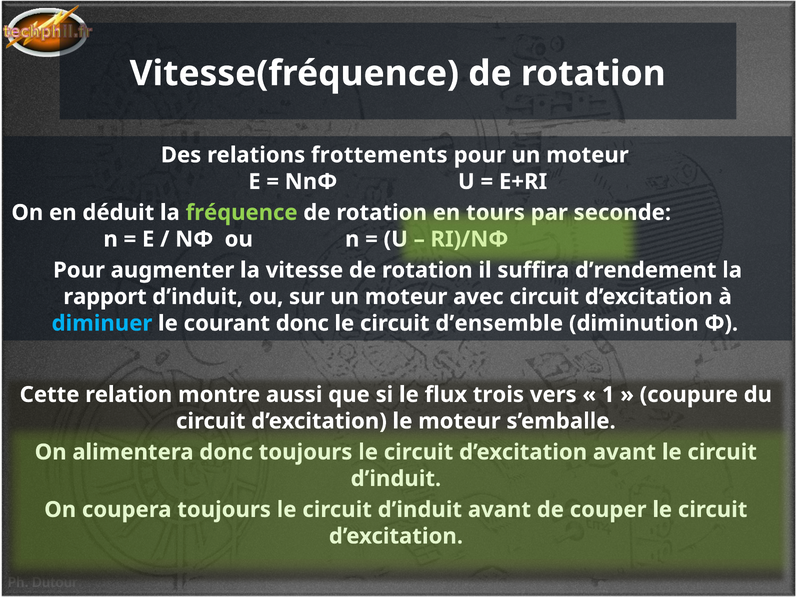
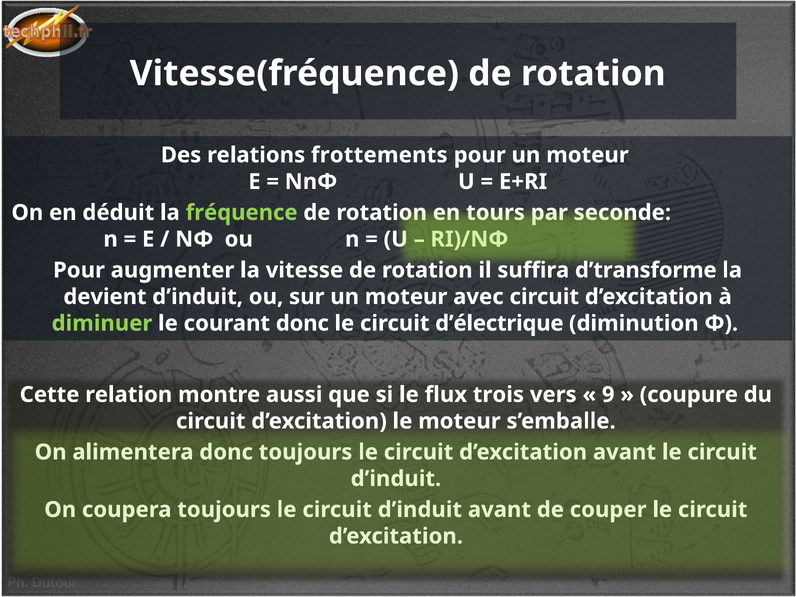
d’rendement: d’rendement -> d’transforme
rapport: rapport -> devient
diminuer colour: light blue -> light green
d’ensemble: d’ensemble -> d’électrique
1: 1 -> 9
